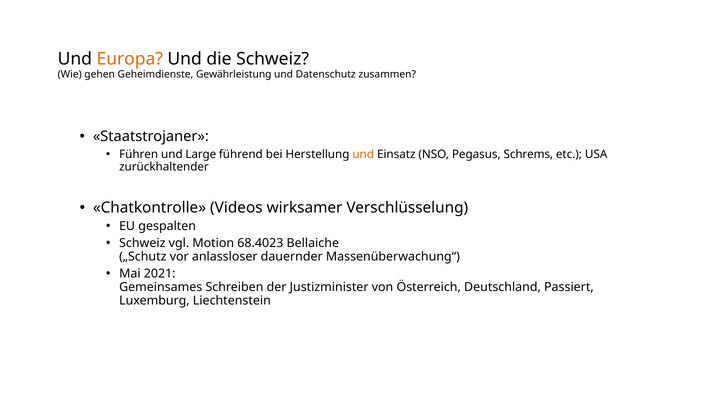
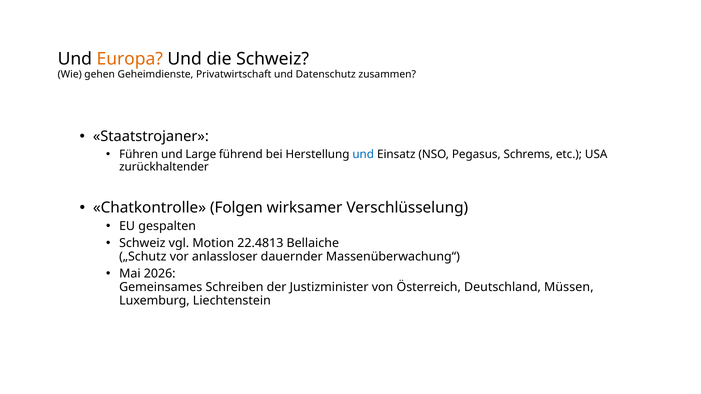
Gewährleistung: Gewährleistung -> Privatwirtschaft
und at (363, 154) colour: orange -> blue
Videos: Videos -> Folgen
68.4023: 68.4023 -> 22.4813
2021: 2021 -> 2026
Passiert: Passiert -> Müssen
